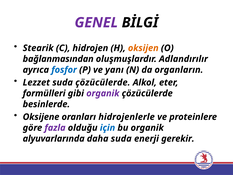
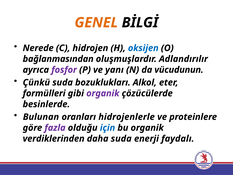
GENEL colour: purple -> orange
Stearik: Stearik -> Nerede
oksijen colour: orange -> blue
fosfor colour: blue -> purple
organların: organların -> vücudunun
Lezzet: Lezzet -> Çünkü
suda çözücülerde: çözücülerde -> bozuklukları
Oksijene: Oksijene -> Bulunan
alyuvarlarında: alyuvarlarında -> verdiklerinden
gerekir: gerekir -> faydalı
